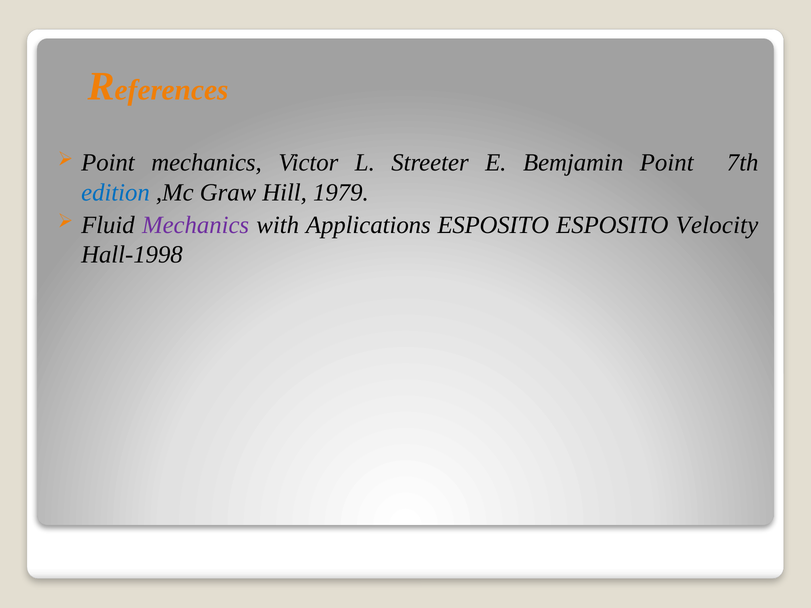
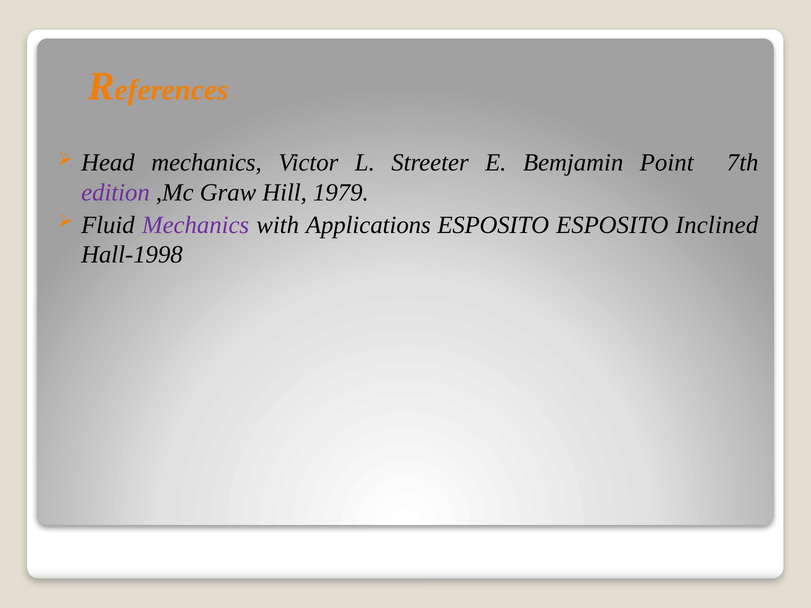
Point at (108, 163): Point -> Head
edition colour: blue -> purple
Velocity: Velocity -> Inclined
